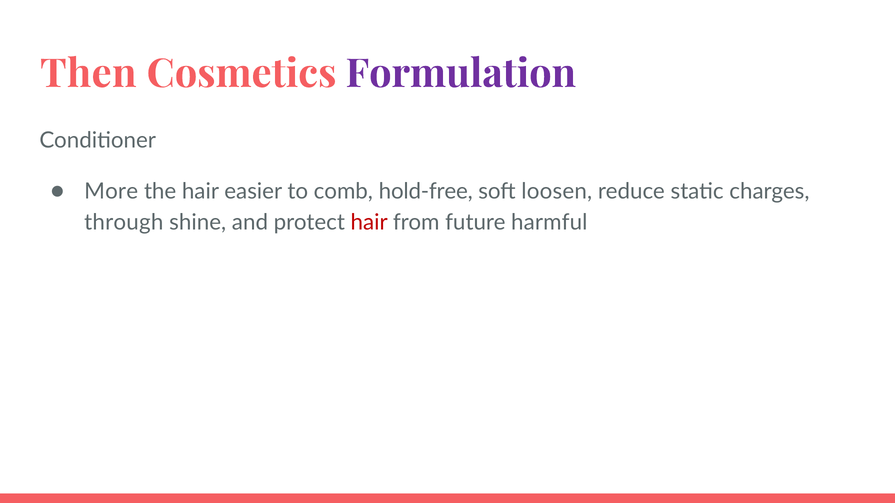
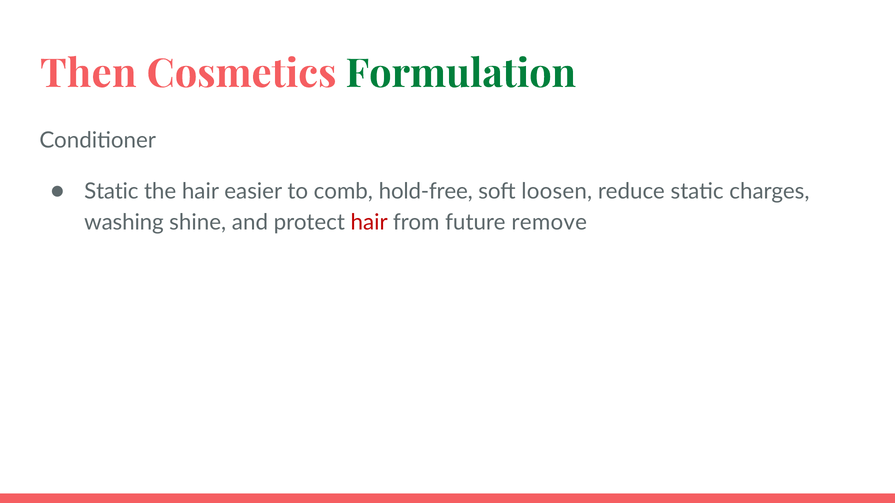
Formulation colour: purple -> green
More at (111, 191): More -> Static
through: through -> washing
harmful: harmful -> remove
